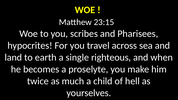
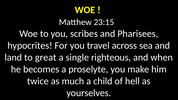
earth: earth -> great
